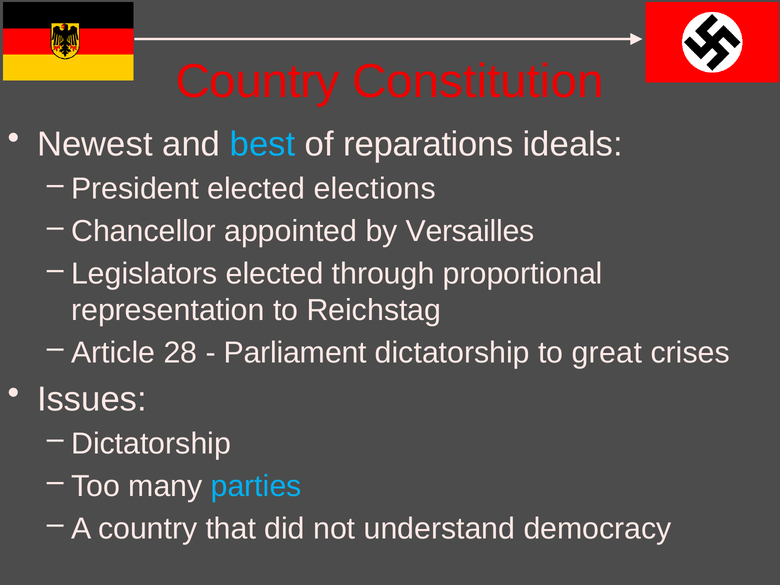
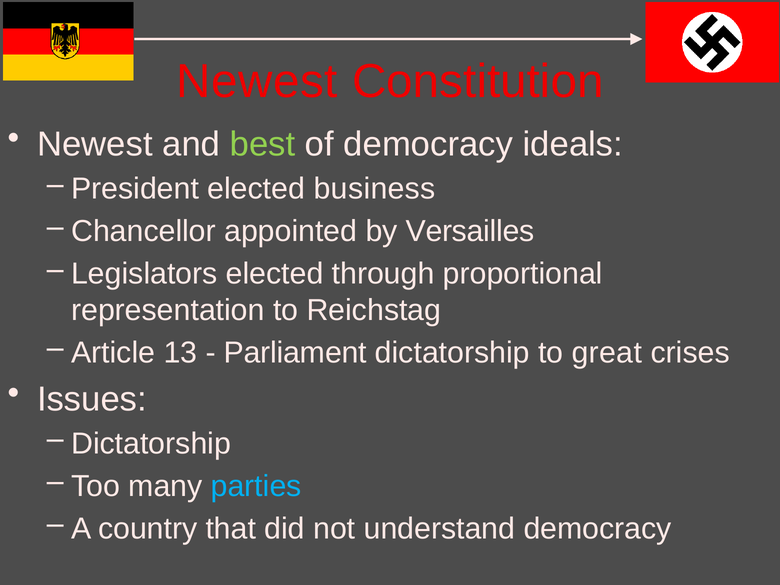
Country at (258, 81): Country -> Newest
best colour: light blue -> light green
of reparations: reparations -> democracy
elections: elections -> business
28: 28 -> 13
